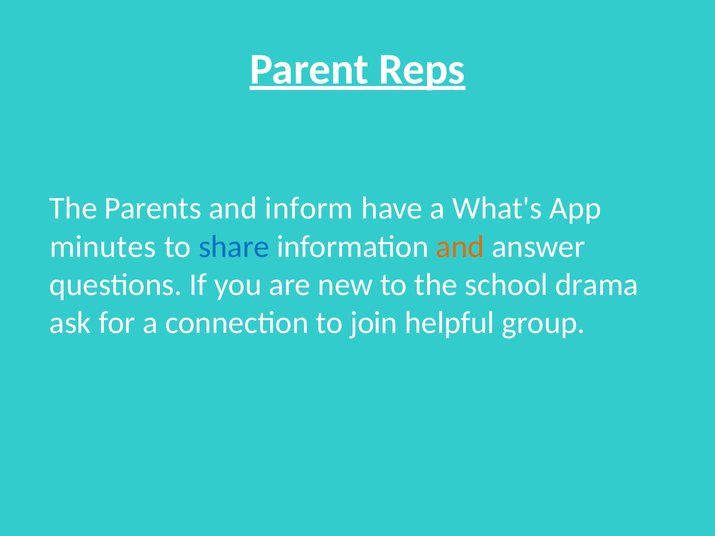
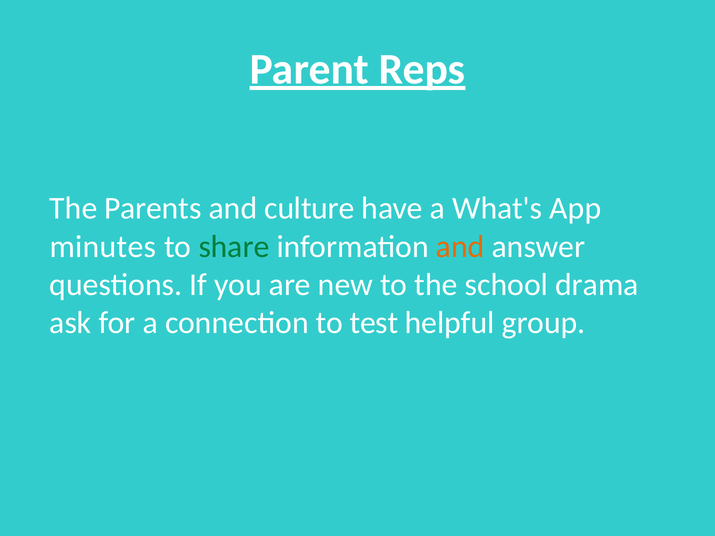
inform: inform -> culture
share colour: blue -> green
join: join -> test
